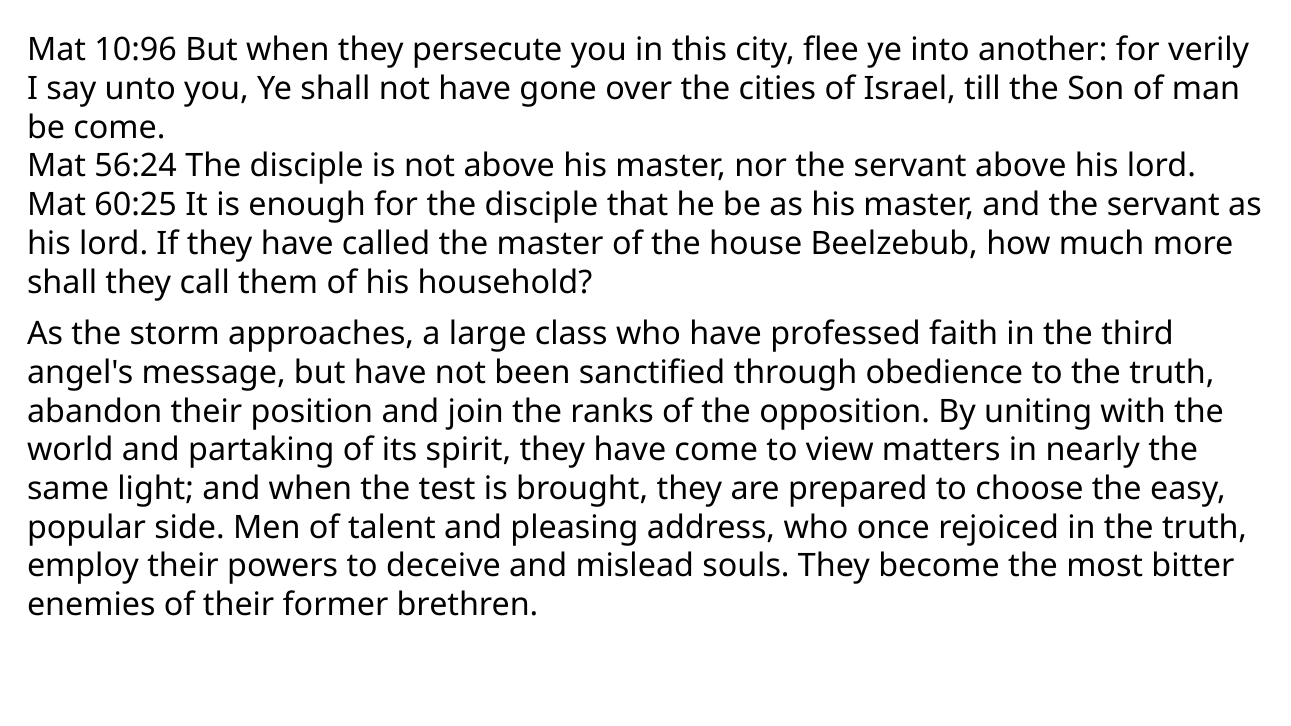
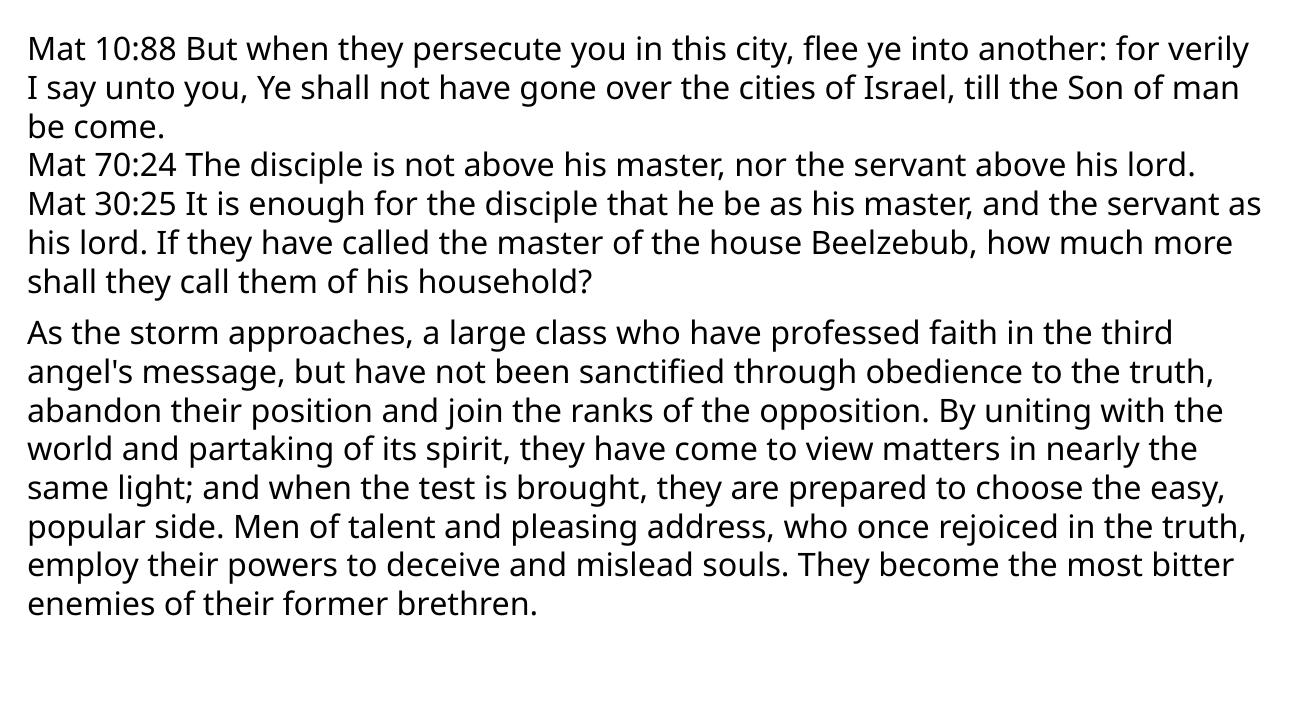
10:96: 10:96 -> 10:88
56:24: 56:24 -> 70:24
60:25: 60:25 -> 30:25
